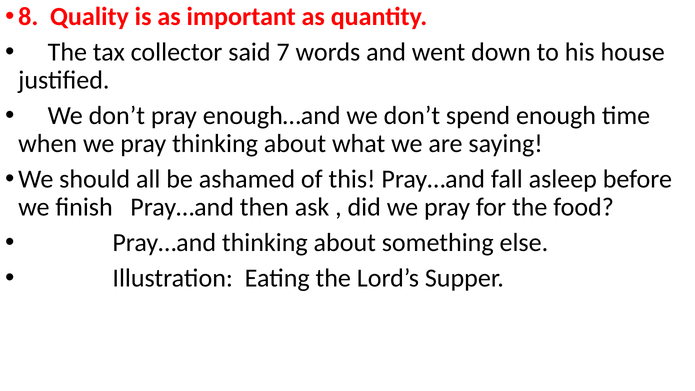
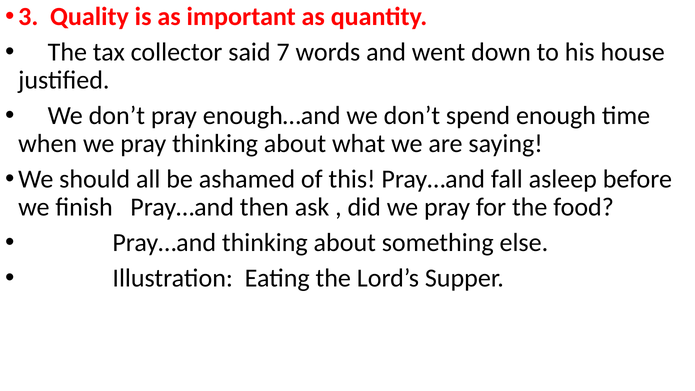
8: 8 -> 3
